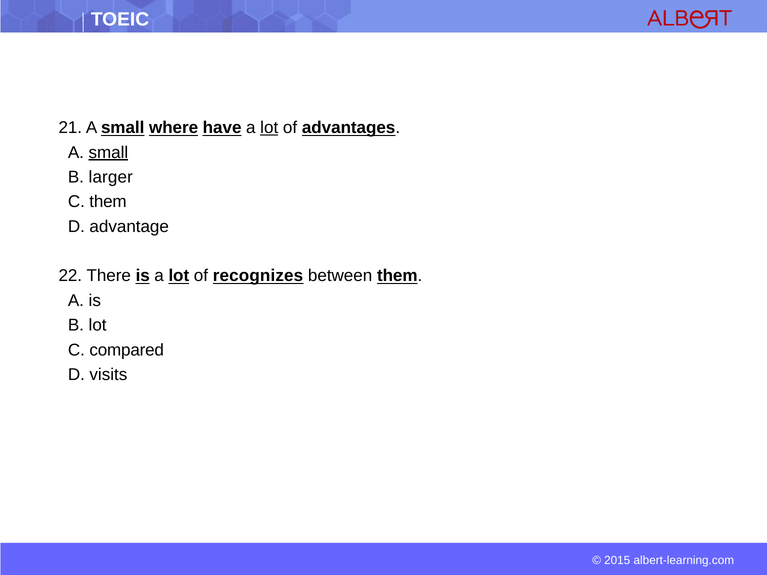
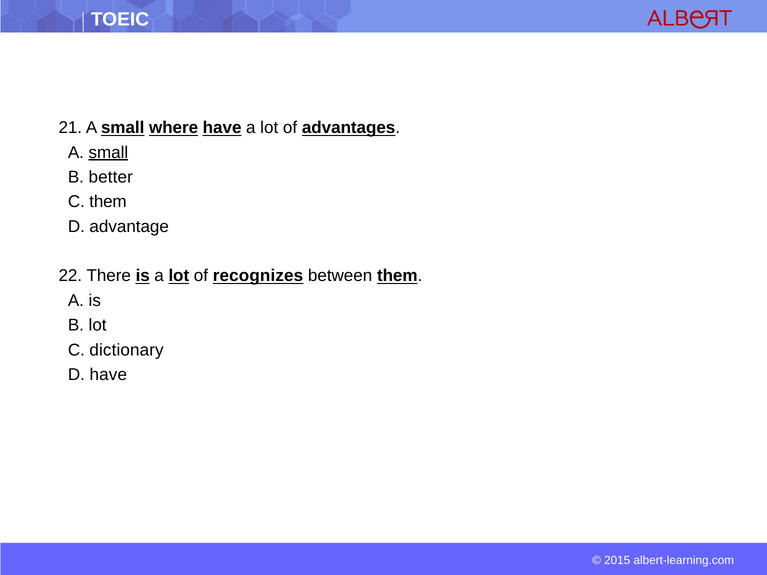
lot at (269, 128) underline: present -> none
larger: larger -> better
compared: compared -> dictionary
D visits: visits -> have
